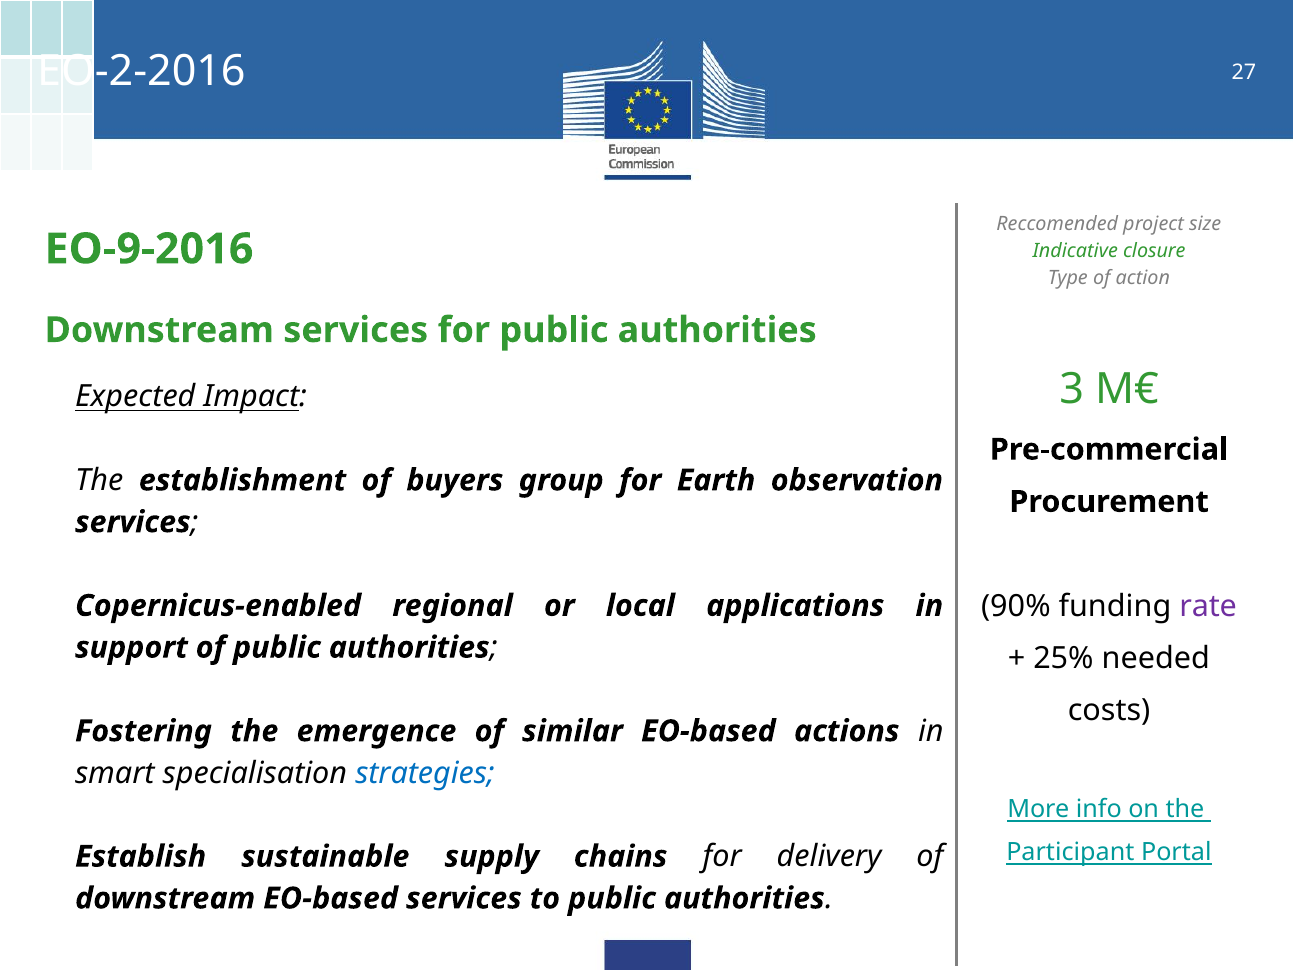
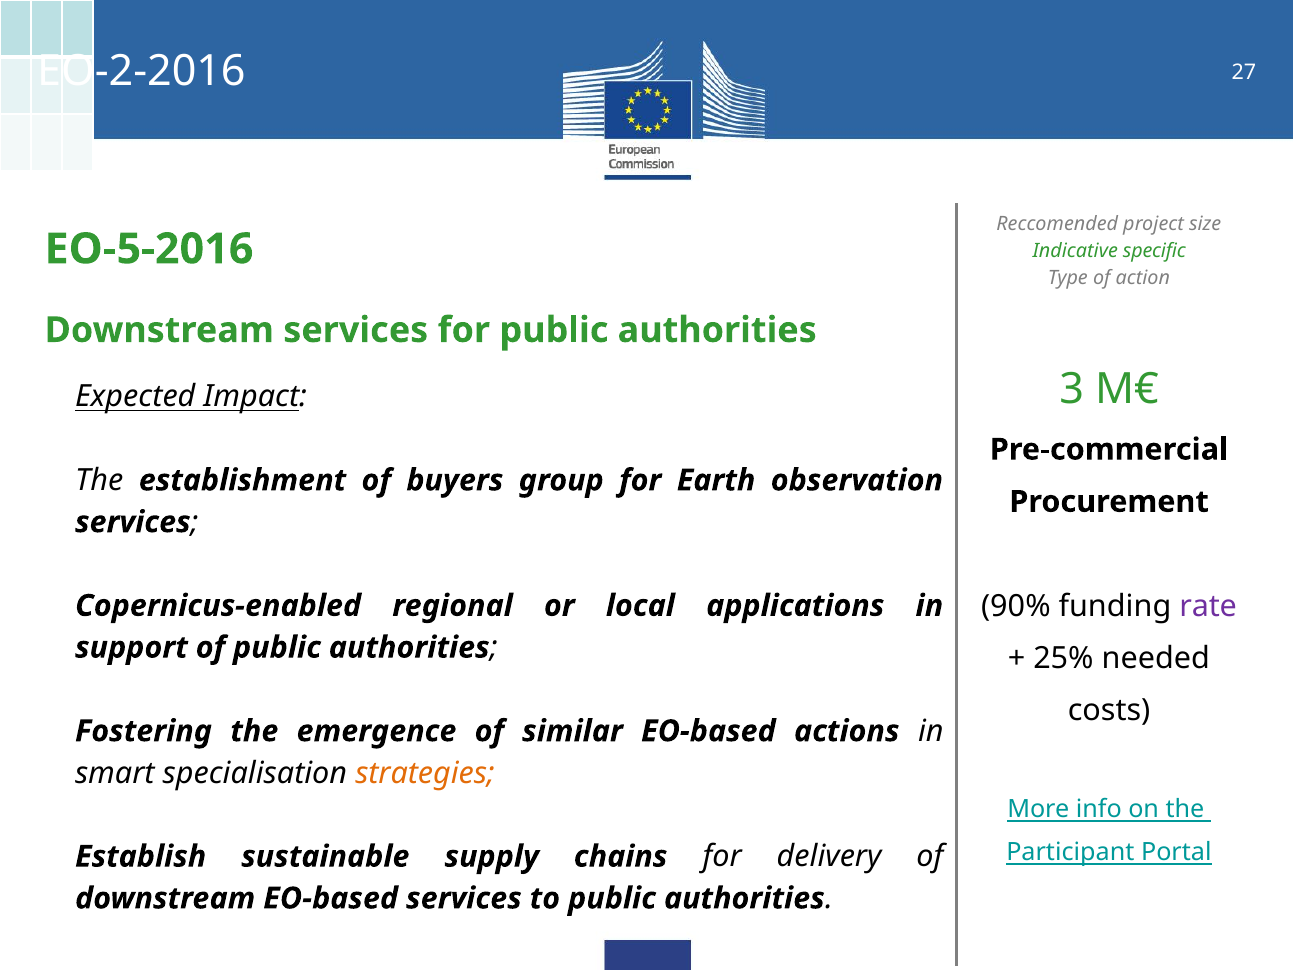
EO-9-2016: EO-9-2016 -> EO-5-2016
closure: closure -> specific
strategies colour: blue -> orange
